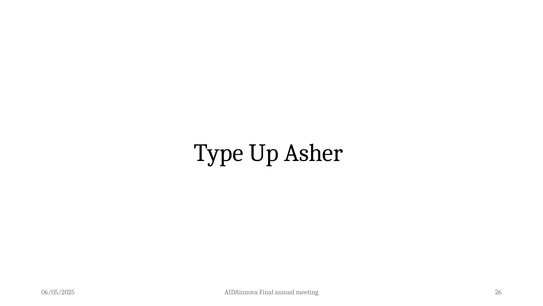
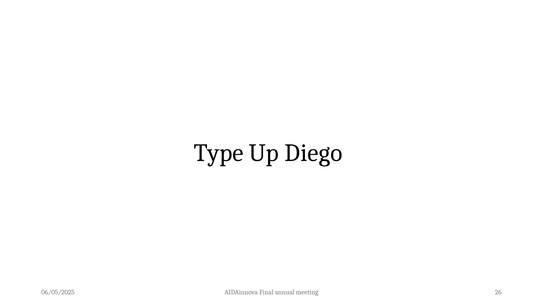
Asher: Asher -> Diego
